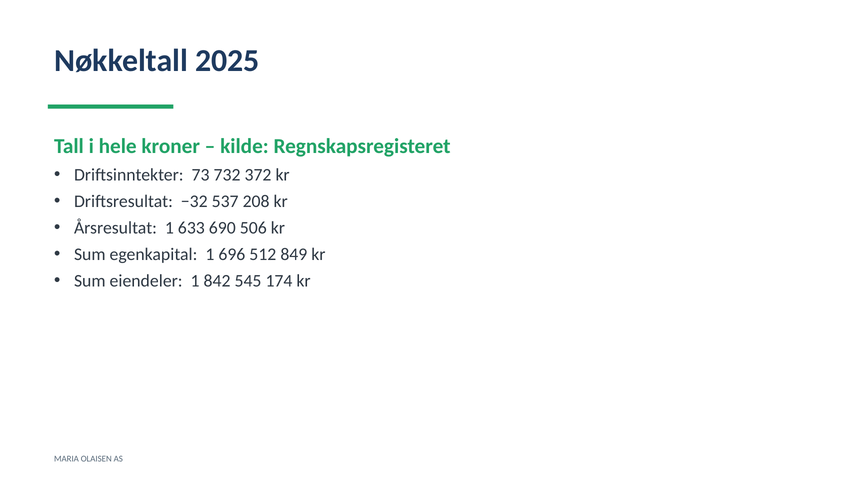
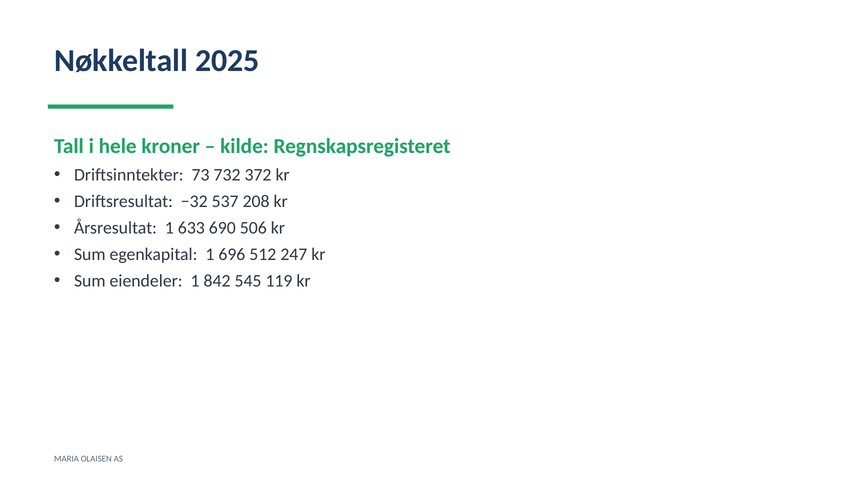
849: 849 -> 247
174: 174 -> 119
